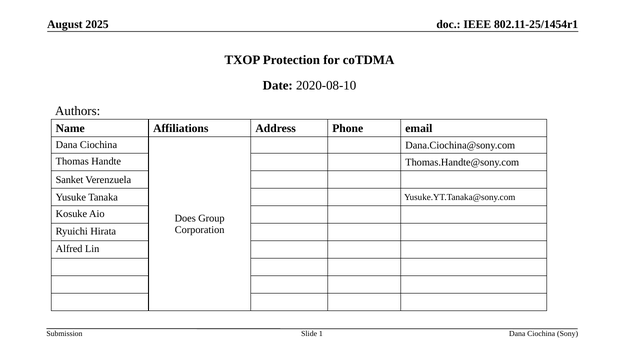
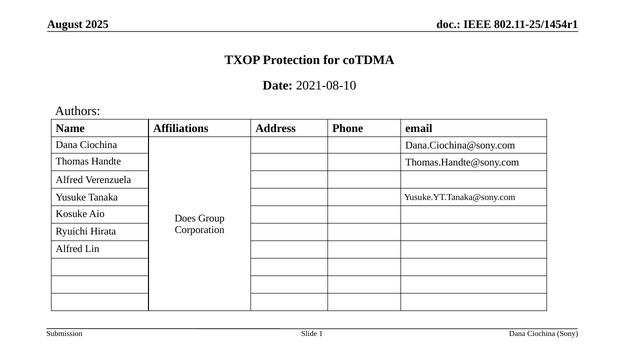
2020-08-10: 2020-08-10 -> 2021-08-10
Sanket at (69, 180): Sanket -> Alfred
